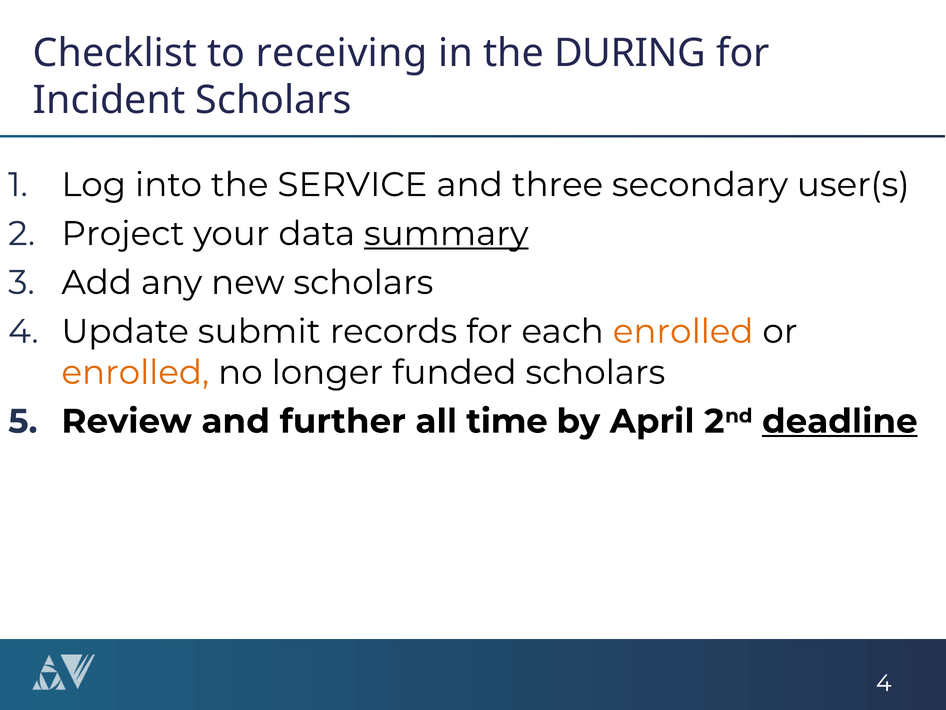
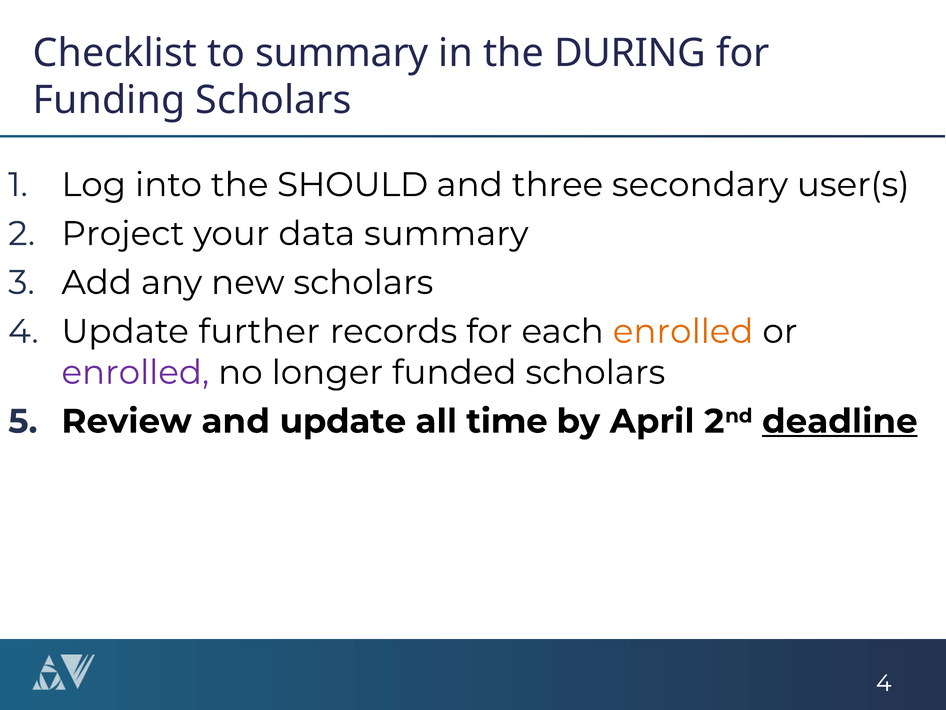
to receiving: receiving -> summary
Incident: Incident -> Funding
SERVICE: SERVICE -> SHOULD
summary at (446, 234) underline: present -> none
submit: submit -> further
enrolled at (135, 372) colour: orange -> purple
and further: further -> update
